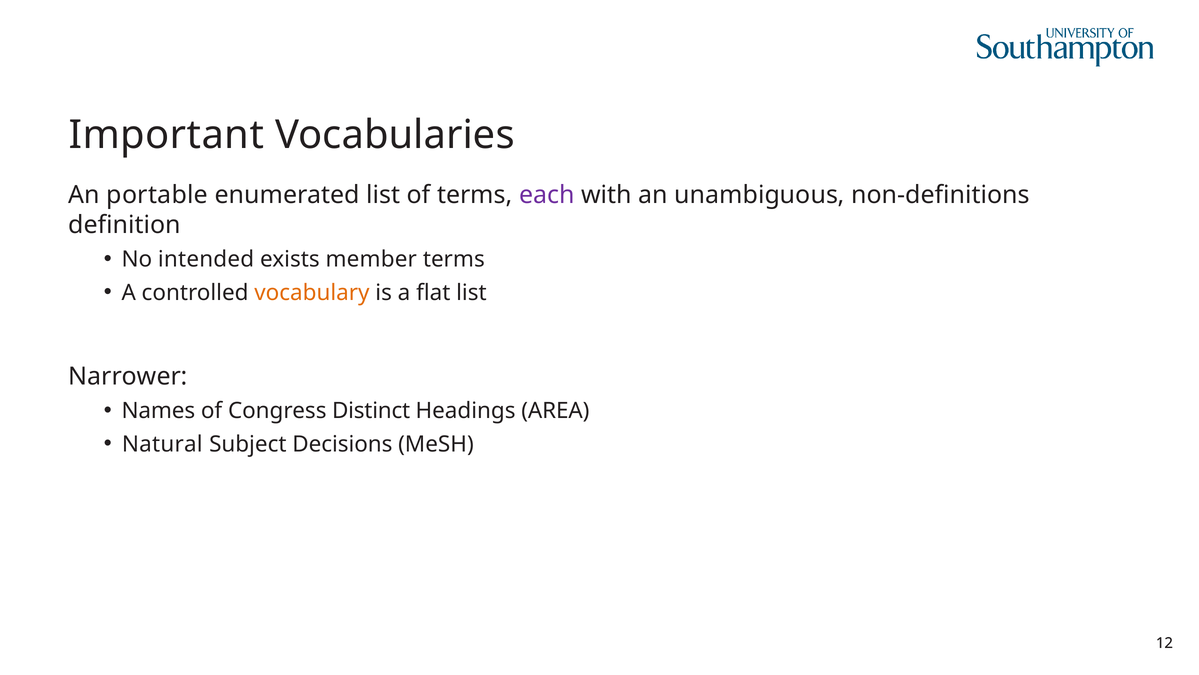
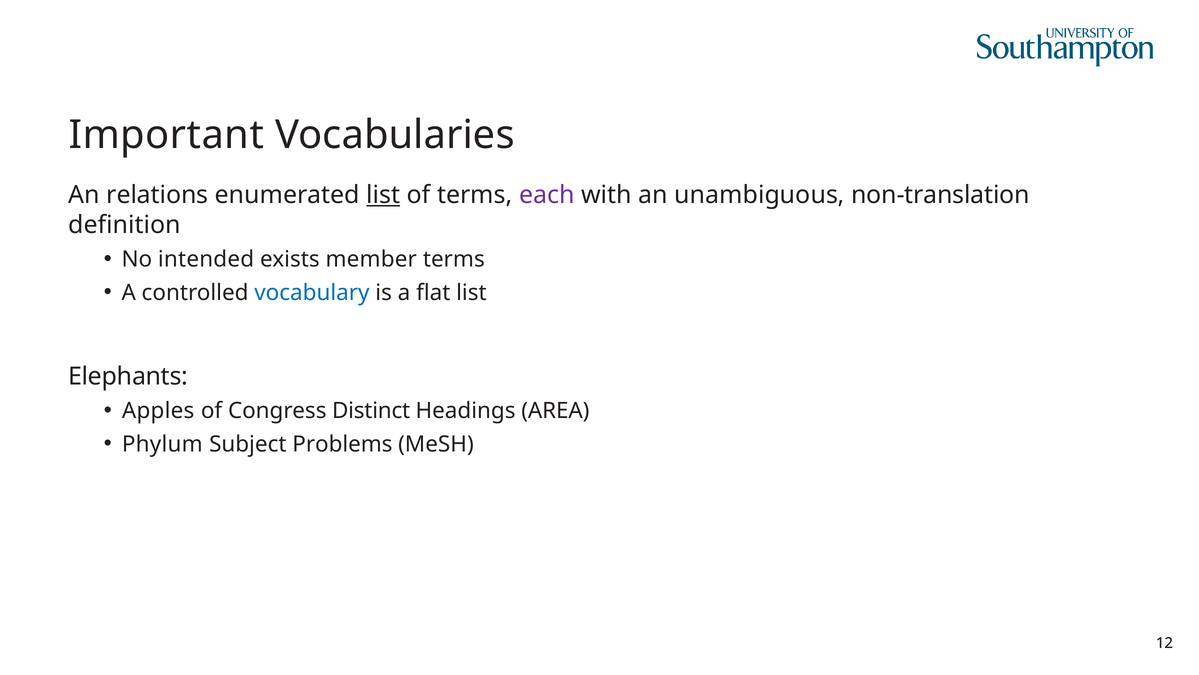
portable: portable -> relations
list at (383, 195) underline: none -> present
non-definitions: non-definitions -> non-translation
vocabulary colour: orange -> blue
Narrower: Narrower -> Elephants
Names: Names -> Apples
Natural: Natural -> Phylum
Decisions: Decisions -> Problems
